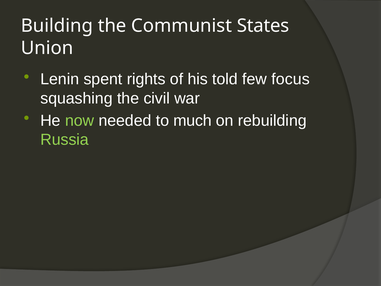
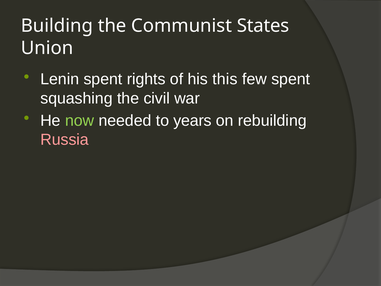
told: told -> this
few focus: focus -> spent
much: much -> years
Russia colour: light green -> pink
